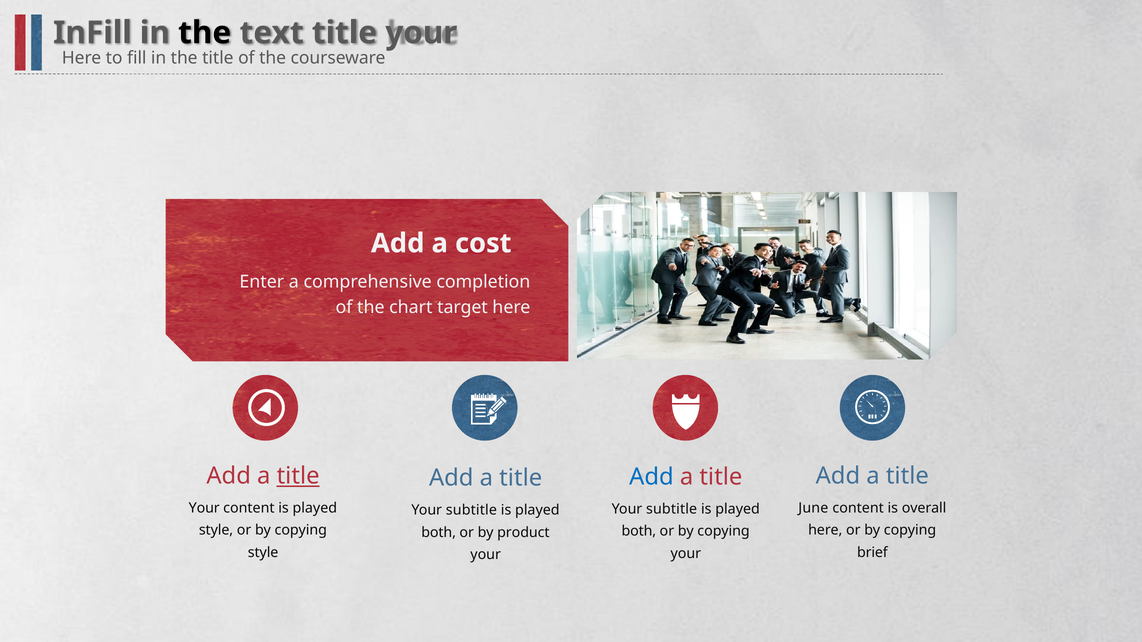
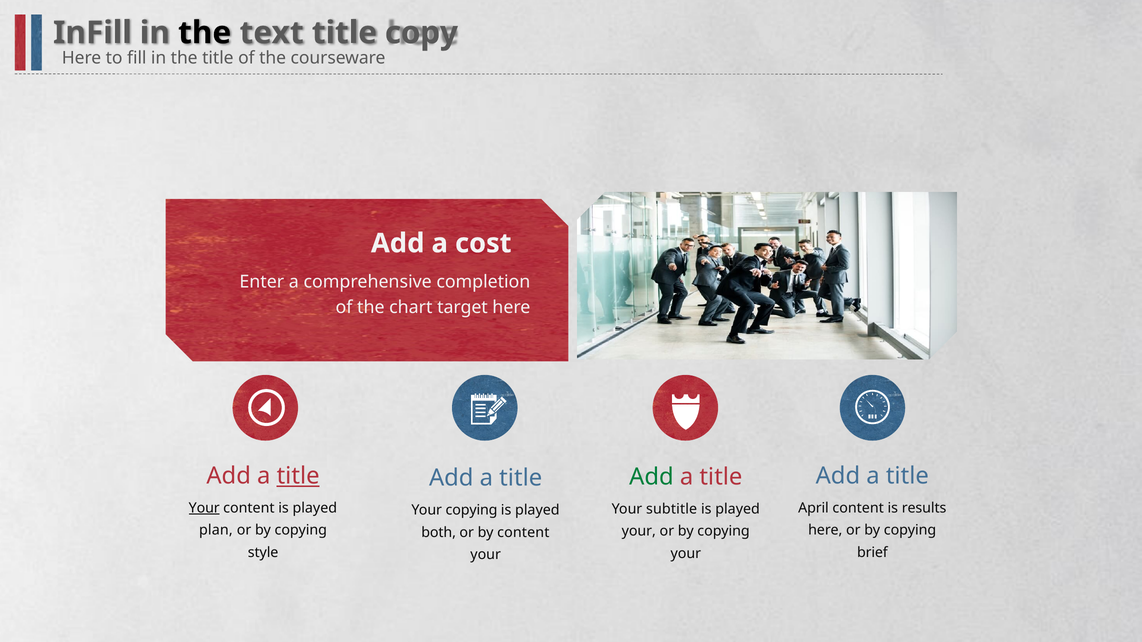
your at (421, 33): your -> copy
Add at (651, 477) colour: blue -> green
June: June -> April
overall: overall -> results
Your at (204, 508) underline: none -> present
subtitle at (471, 510): subtitle -> copying
style at (216, 530): style -> plan
both at (639, 531): both -> your
by product: product -> content
